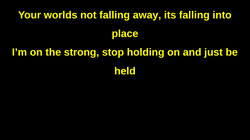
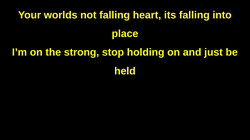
away: away -> heart
